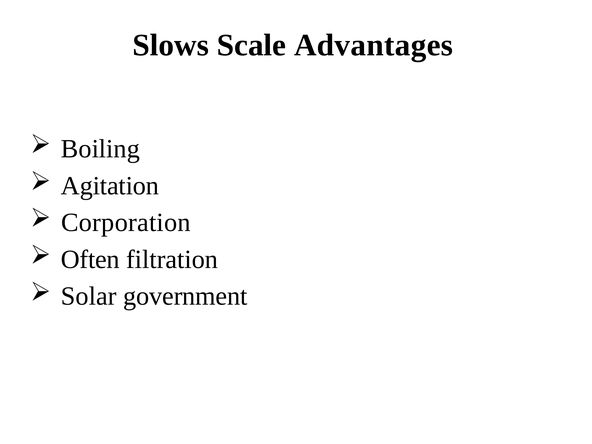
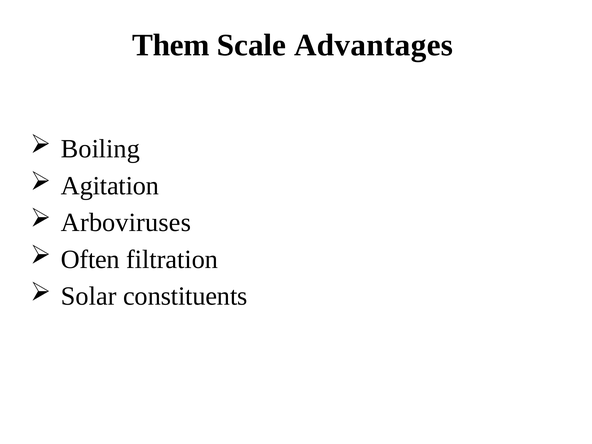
Slows: Slows -> Them
Corporation: Corporation -> Arboviruses
government: government -> constituents
